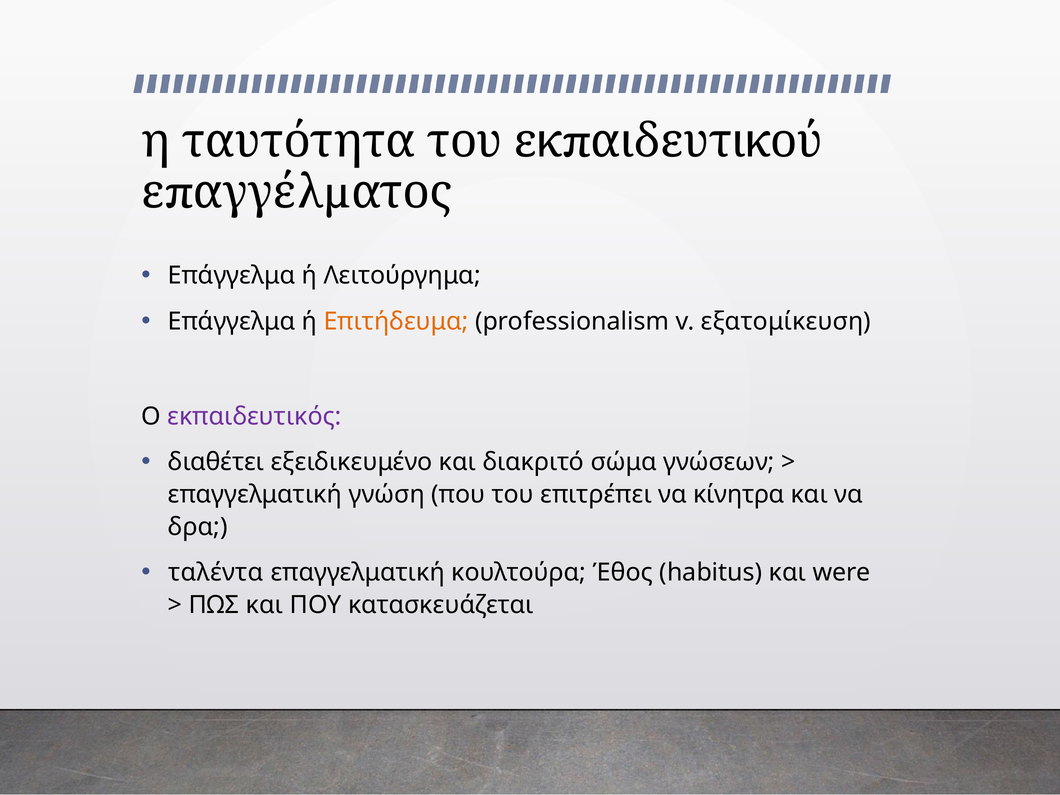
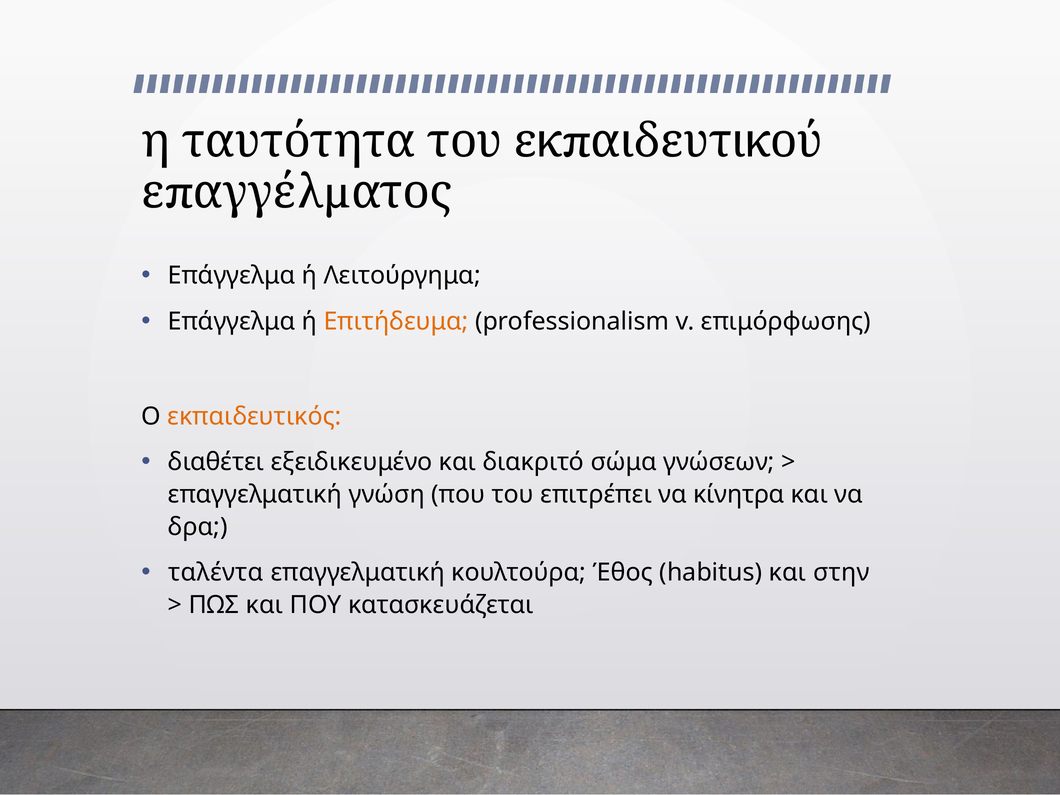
εξατομίκευση: εξατομίκευση -> επιμόρφωσης
εκπαιδευτικός colour: purple -> orange
were: were -> στην
